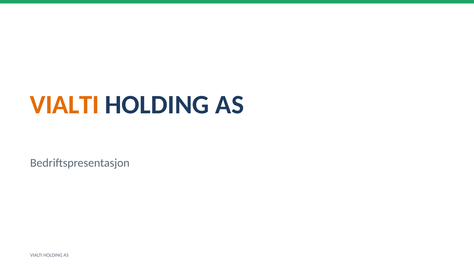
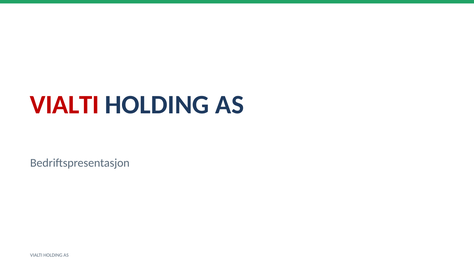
VIALTI at (65, 105) colour: orange -> red
